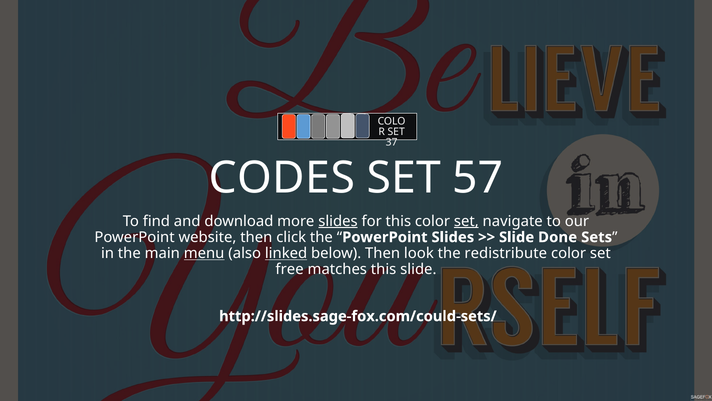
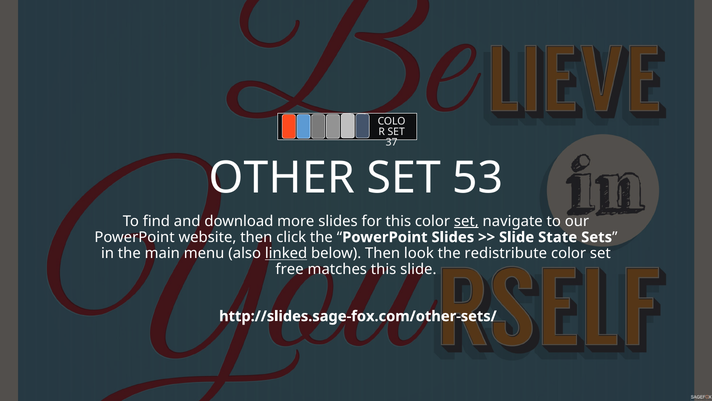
CODES: CODES -> OTHER
57: 57 -> 53
slides at (338, 221) underline: present -> none
Done: Done -> State
menu underline: present -> none
http://slides.sage-fox.com/could-sets/: http://slides.sage-fox.com/could-sets/ -> http://slides.sage-fox.com/other-sets/
